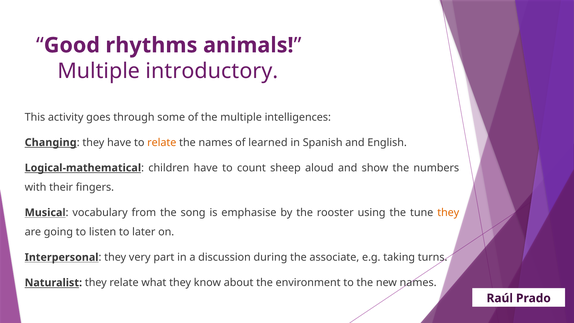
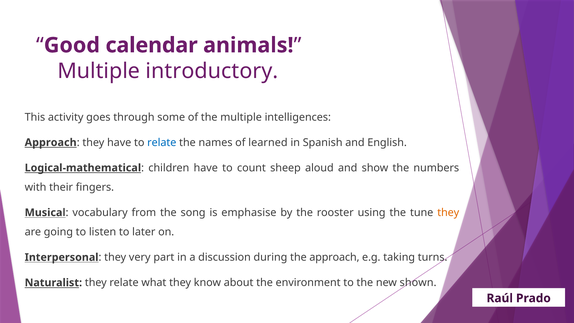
rhythms: rhythms -> calendar
Changing at (51, 142): Changing -> Approach
relate at (162, 142) colour: orange -> blue
the associate: associate -> approach
new names: names -> shown
